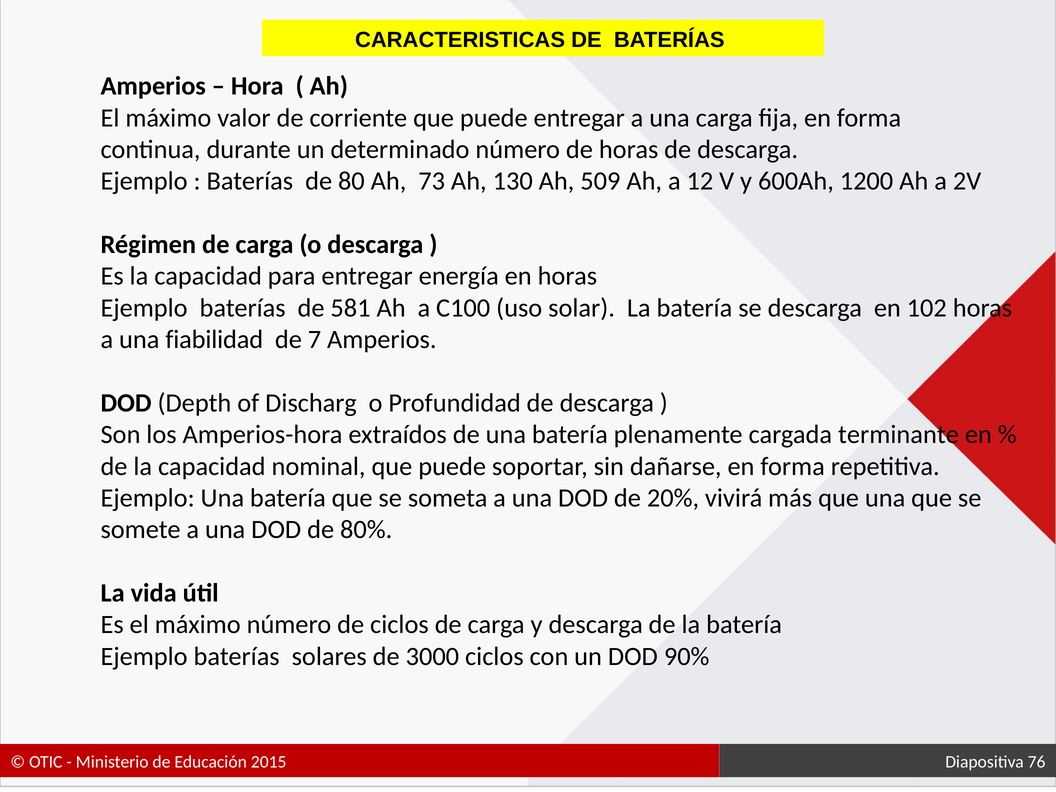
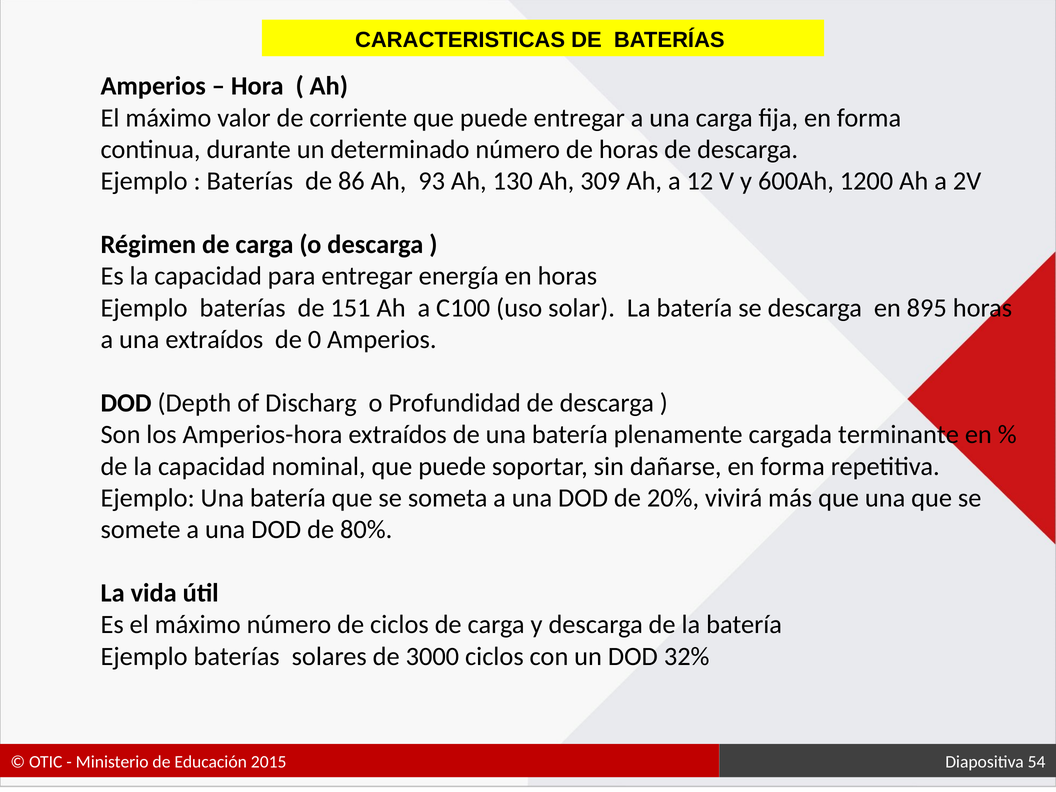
80: 80 -> 86
73: 73 -> 93
509: 509 -> 309
581: 581 -> 151
102: 102 -> 895
una fiabilidad: fiabilidad -> extraídos
7: 7 -> 0
90%: 90% -> 32%
76: 76 -> 54
